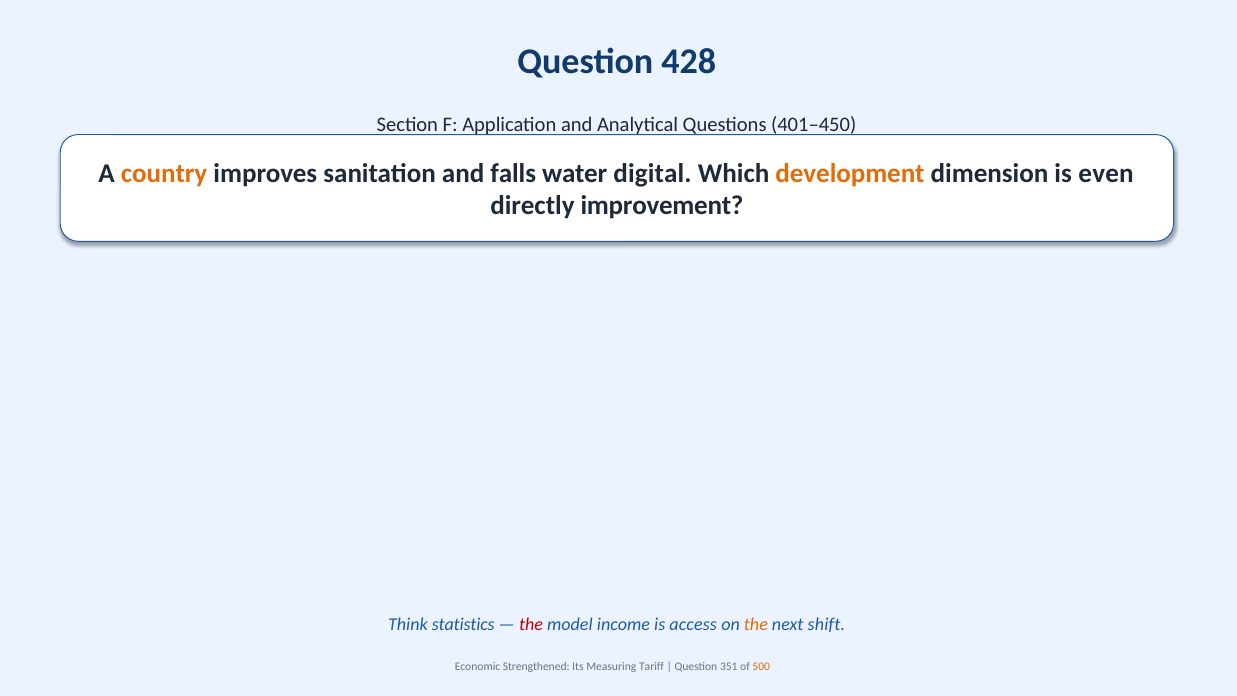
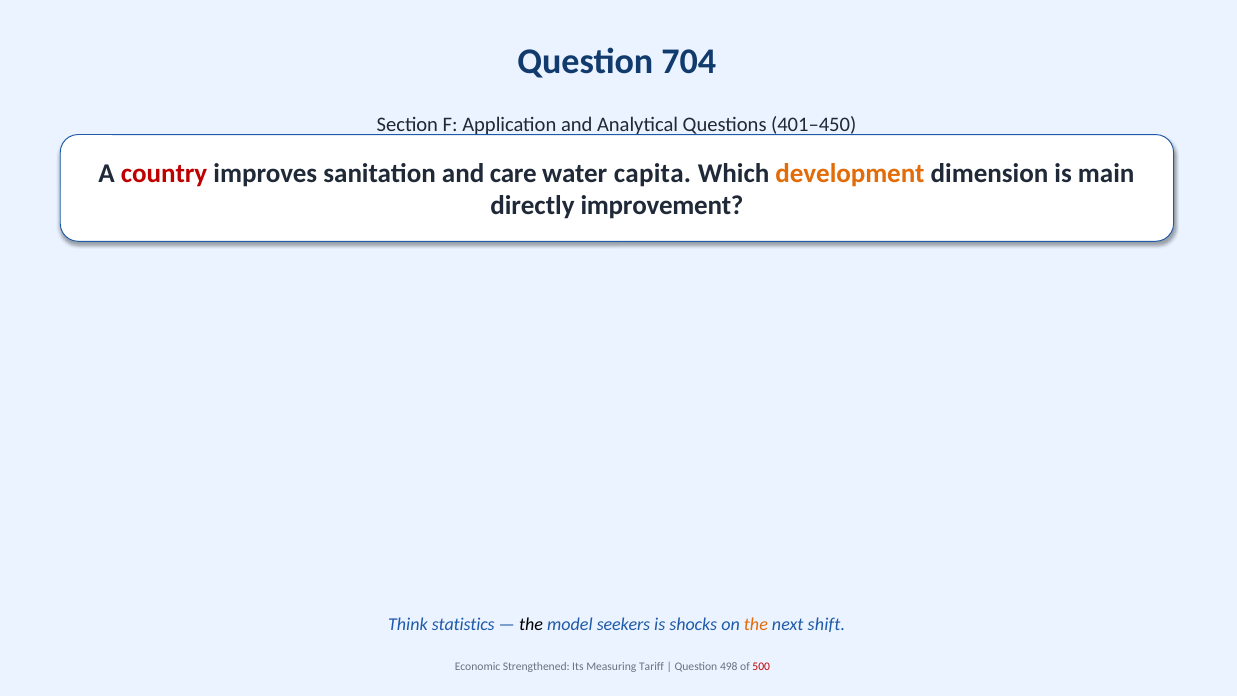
428: 428 -> 704
country colour: orange -> red
falls: falls -> care
digital: digital -> capita
even: even -> main
the at (531, 624) colour: red -> black
income: income -> seekers
access: access -> shocks
351: 351 -> 498
500 colour: orange -> red
